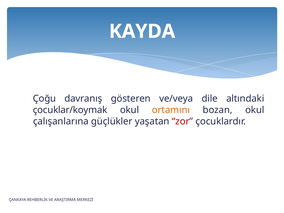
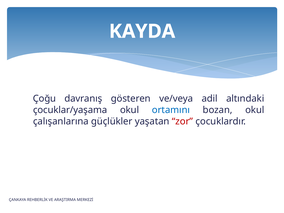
dile: dile -> adil
çocuklar/koymak: çocuklar/koymak -> çocuklar/yaşama
ortamını colour: orange -> blue
